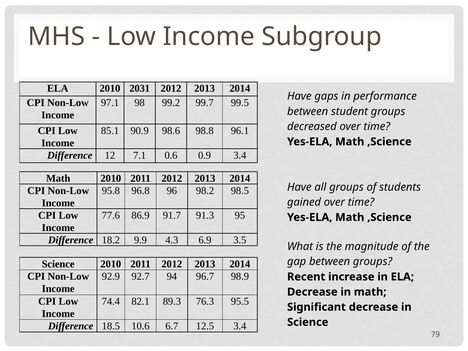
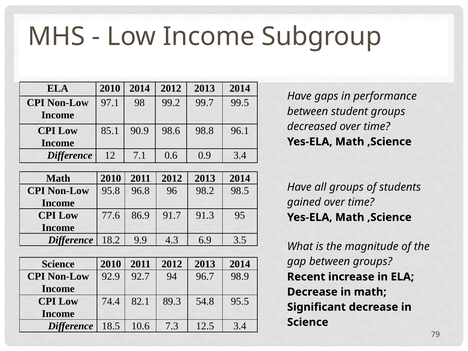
2010 2031: 2031 -> 2014
76.3: 76.3 -> 54.8
6.7: 6.7 -> 7.3
